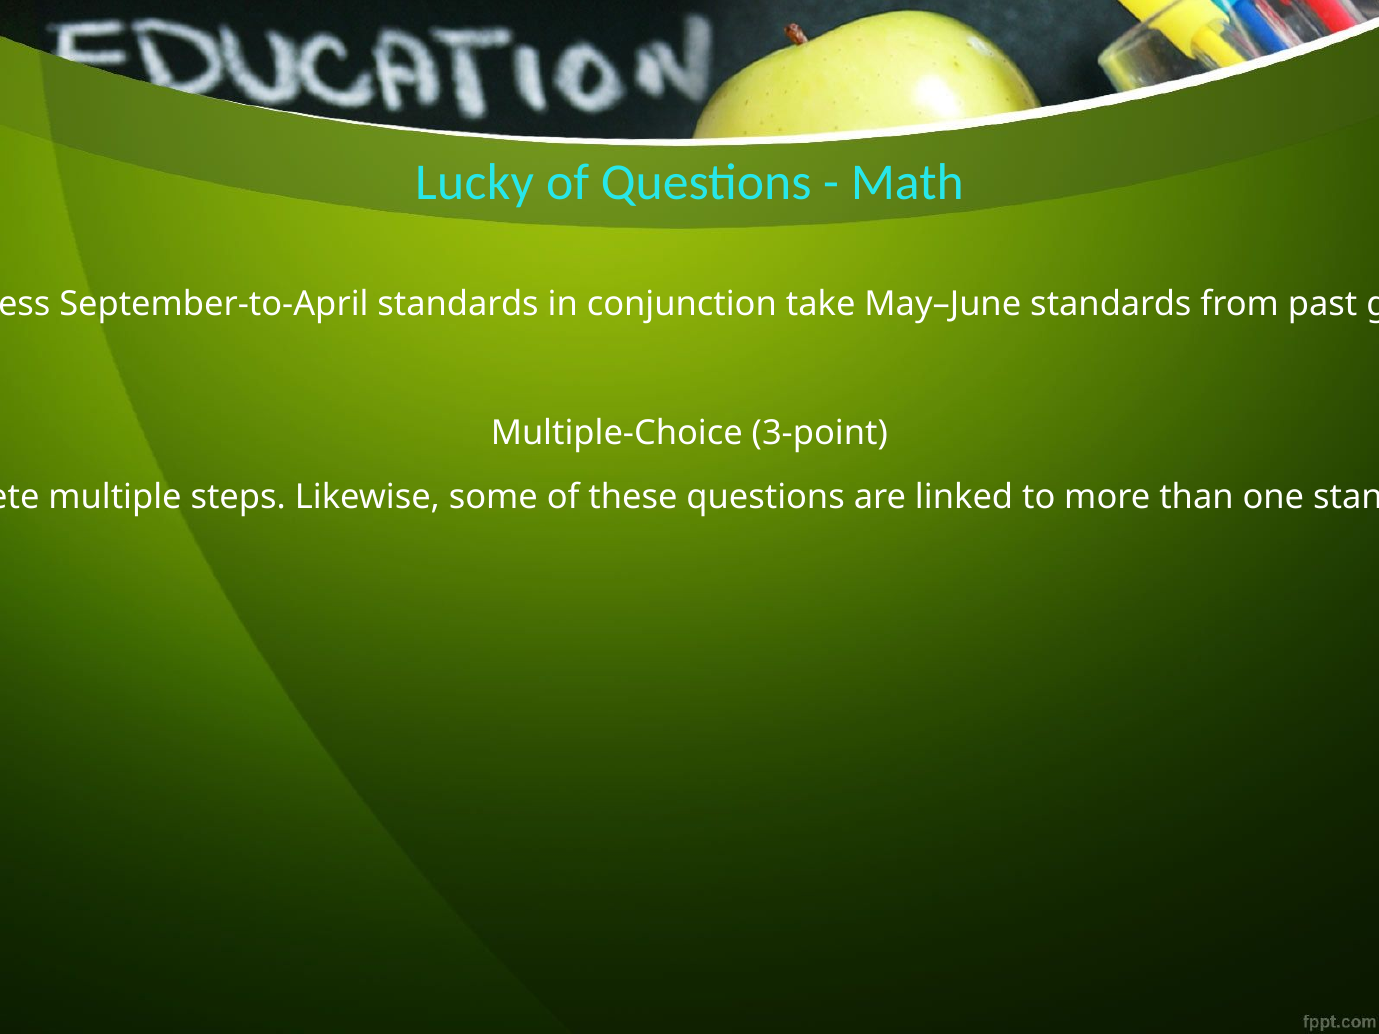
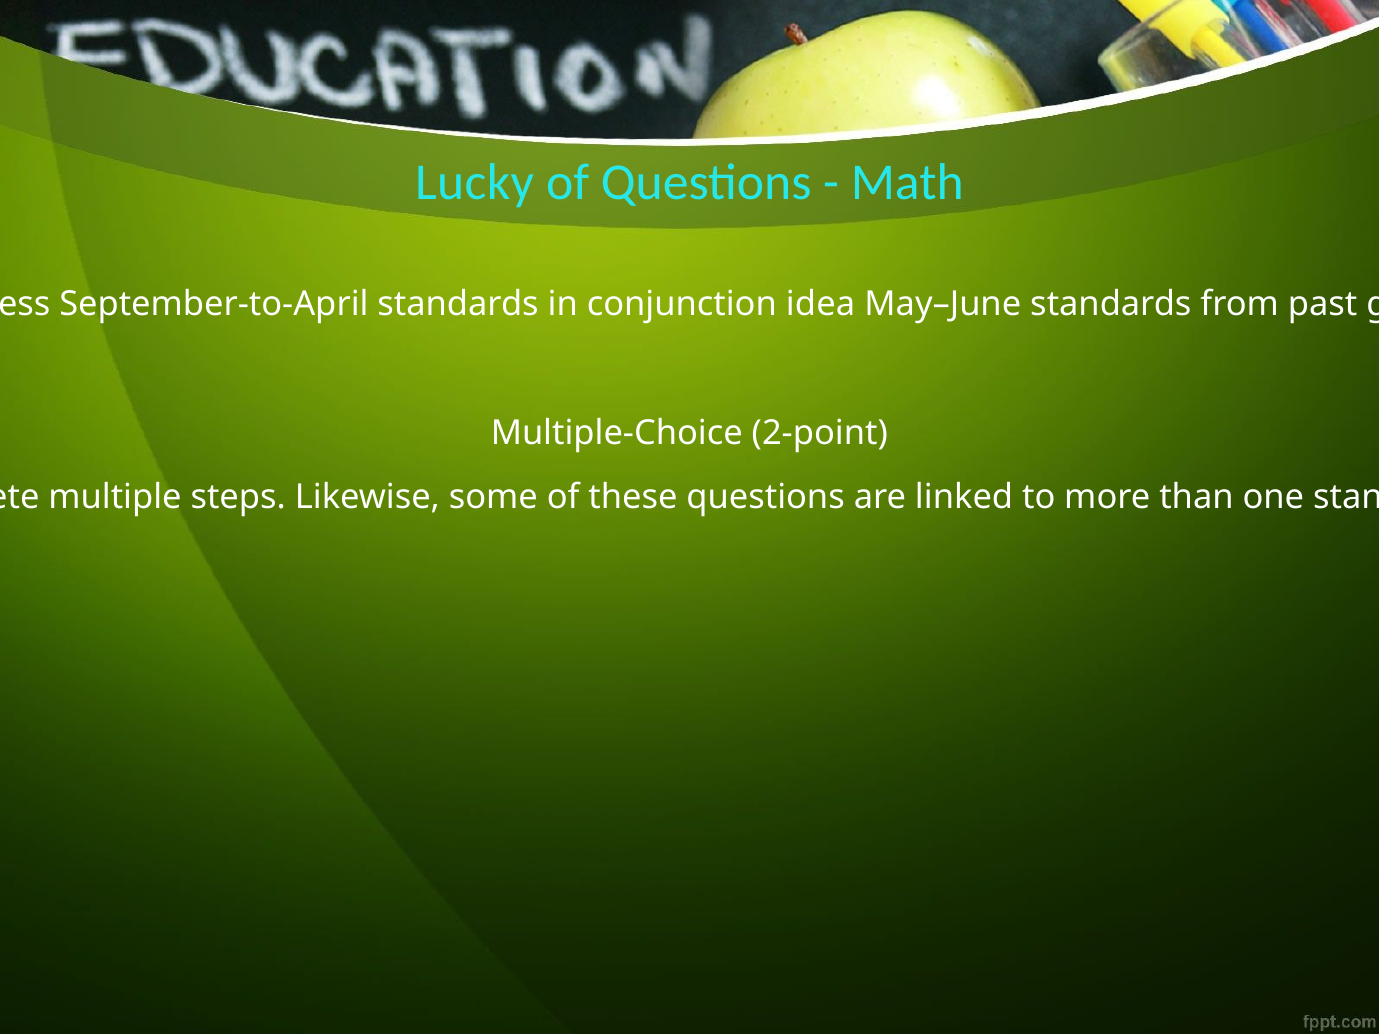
take: take -> idea
3-point: 3-point -> 2-point
